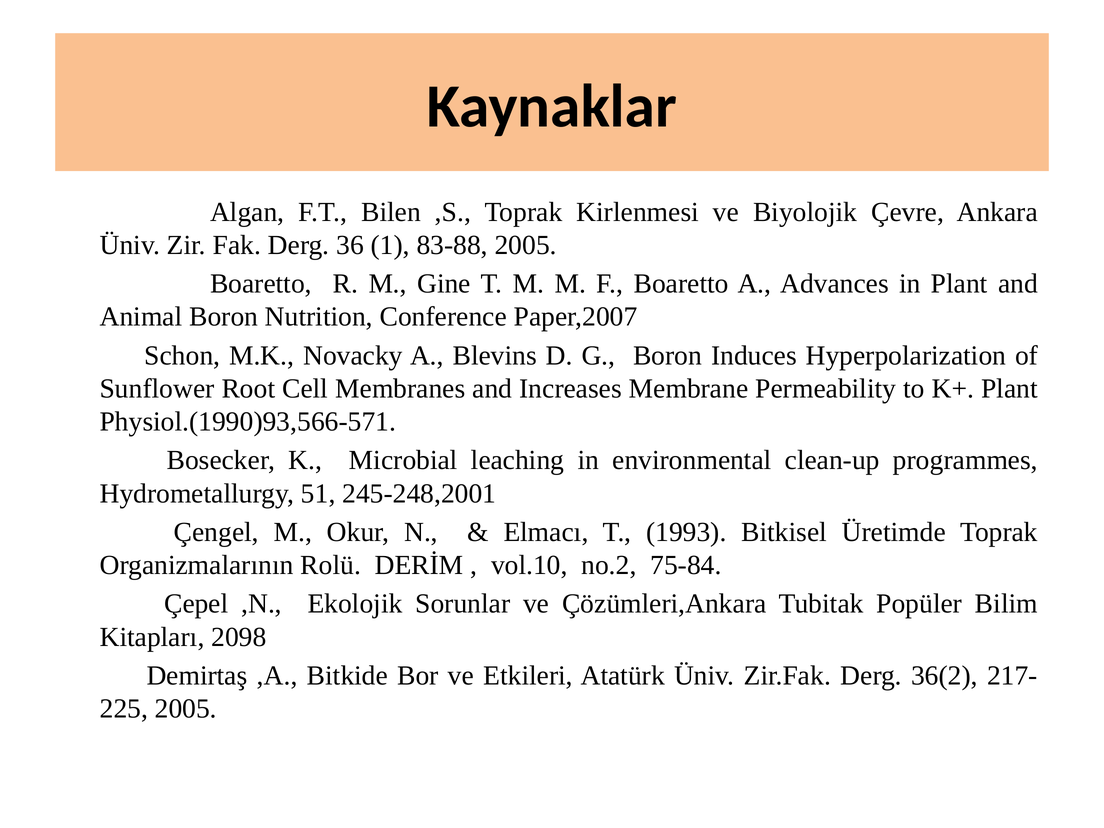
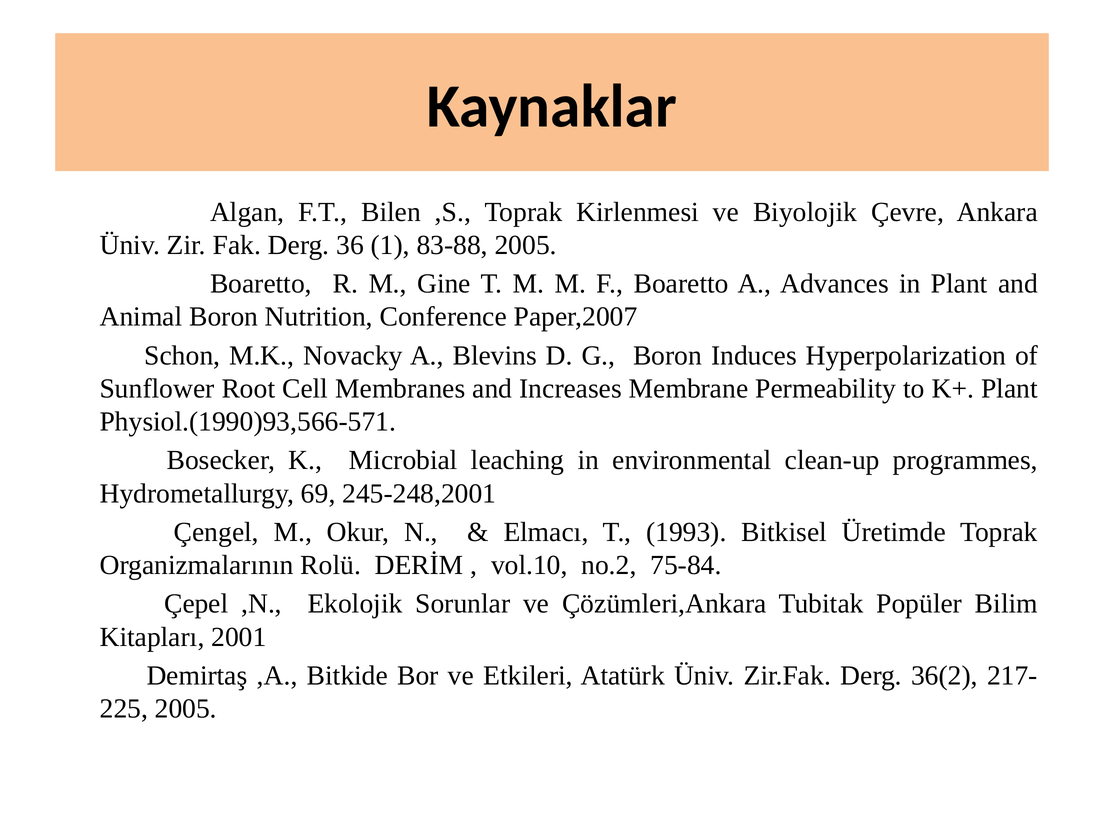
51: 51 -> 69
2098: 2098 -> 2001
